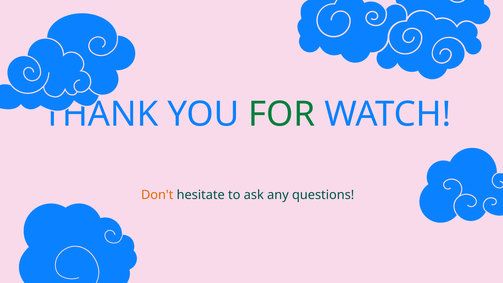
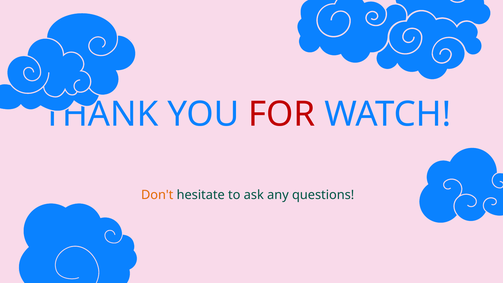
FOR colour: green -> red
